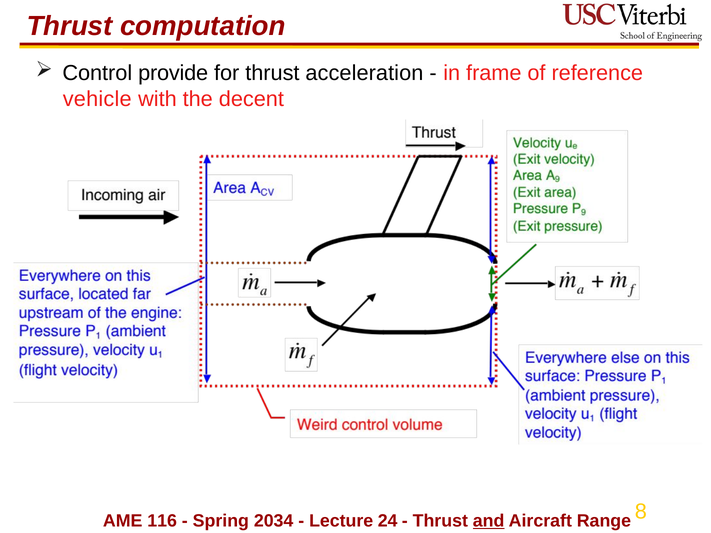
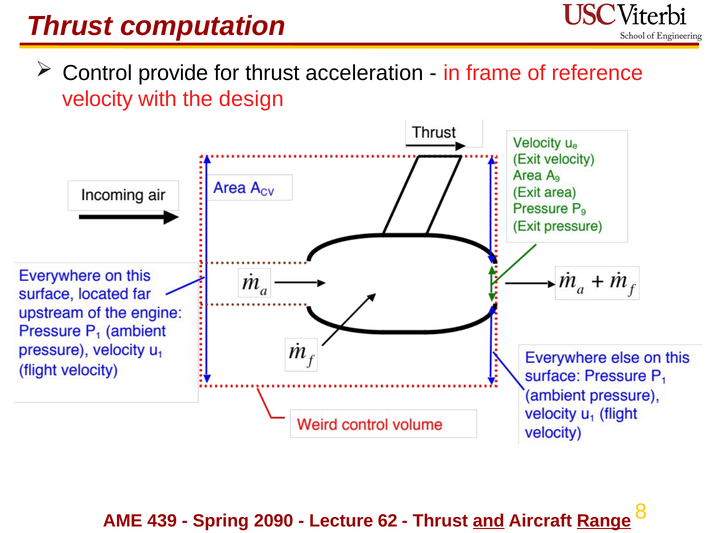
vehicle: vehicle -> velocity
decent: decent -> design
116: 116 -> 439
2034: 2034 -> 2090
24: 24 -> 62
Range underline: none -> present
